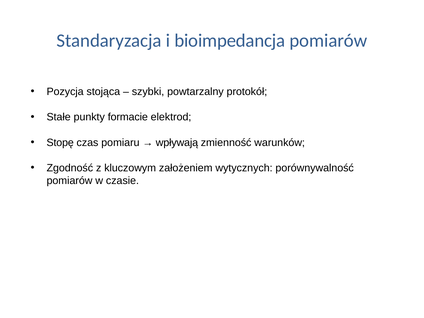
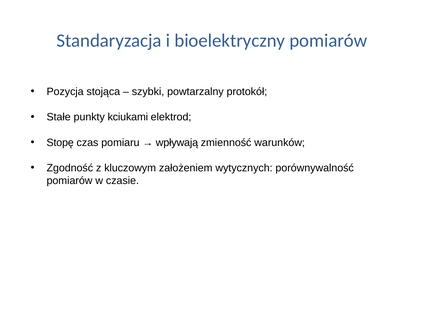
bioimpedancja: bioimpedancja -> bioelektryczny
formacie: formacie -> kciukami
